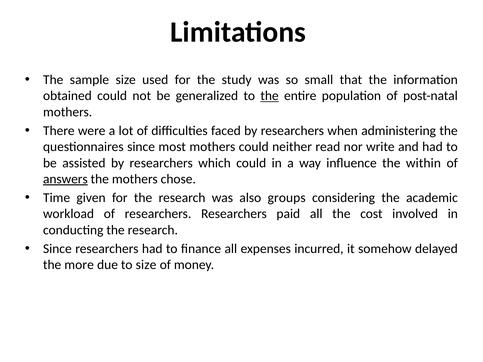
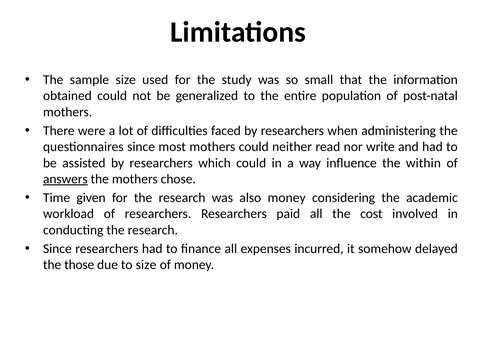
the at (270, 96) underline: present -> none
also groups: groups -> money
more: more -> those
